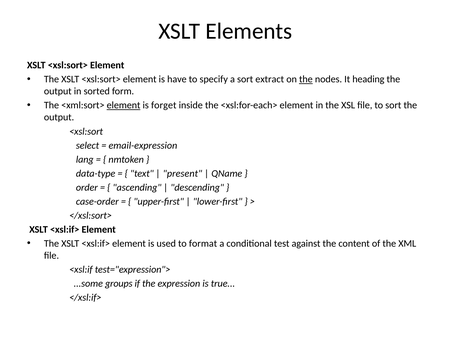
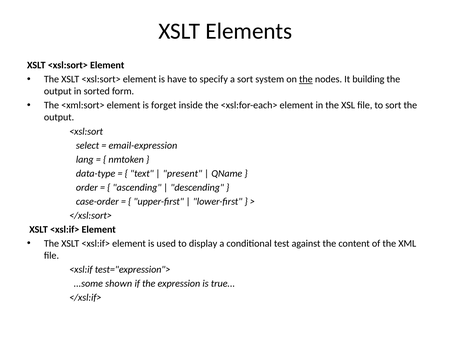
extract: extract -> system
heading: heading -> building
element at (124, 105) underline: present -> none
format: format -> display
groups: groups -> shown
